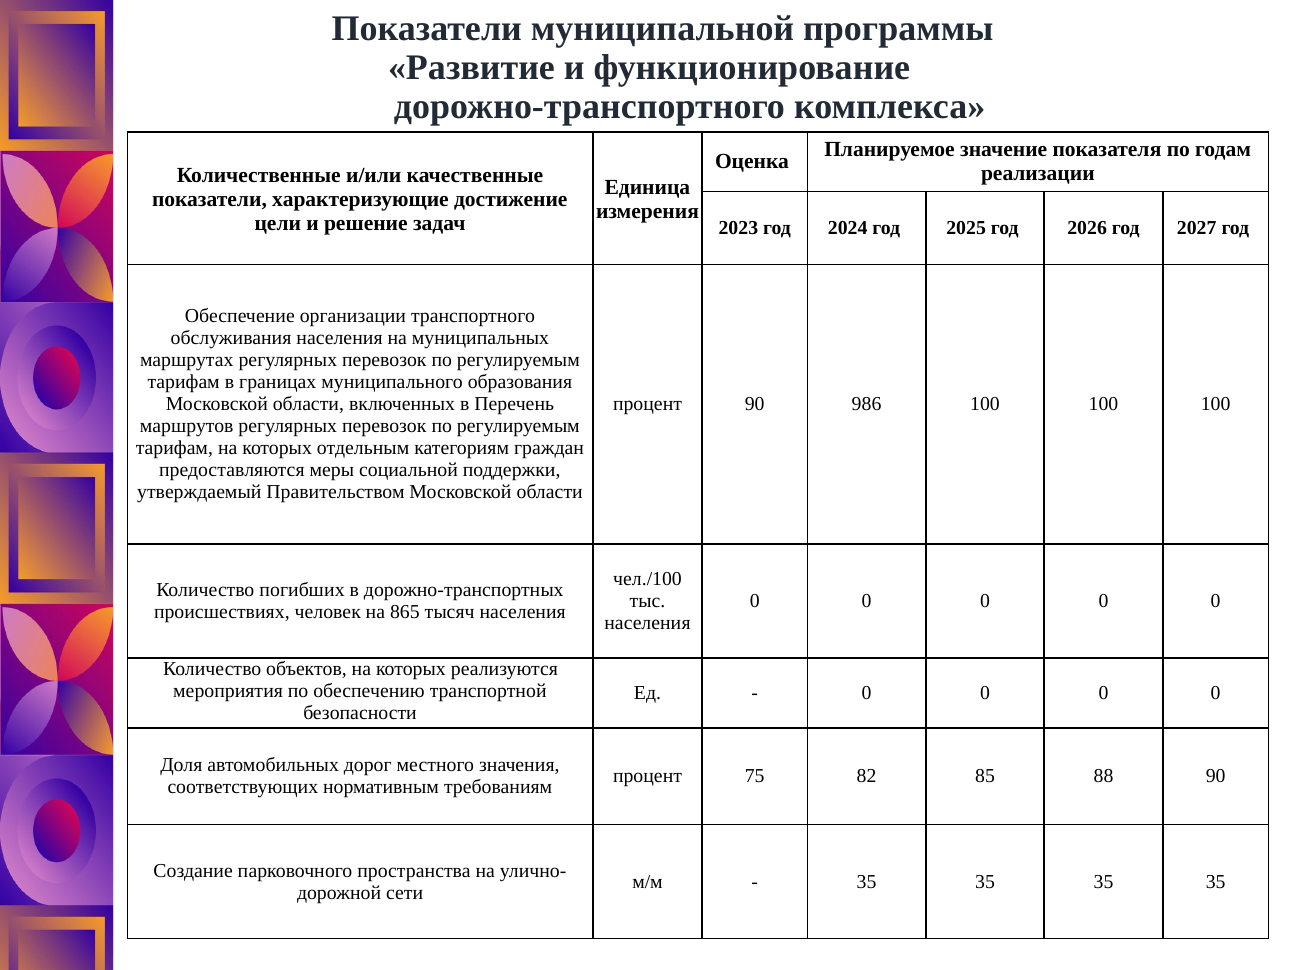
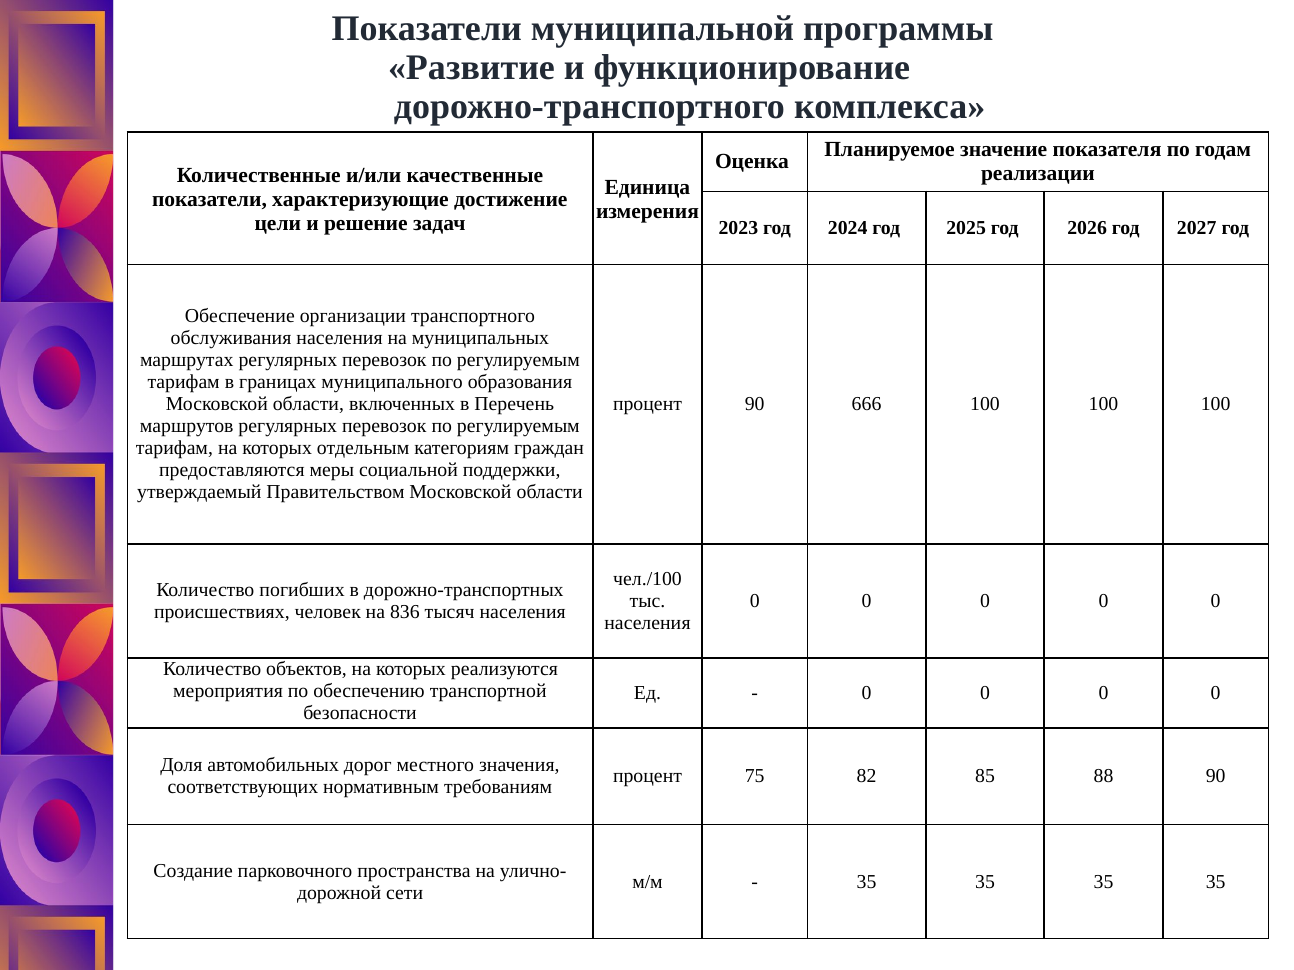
986: 986 -> 666
865: 865 -> 836
